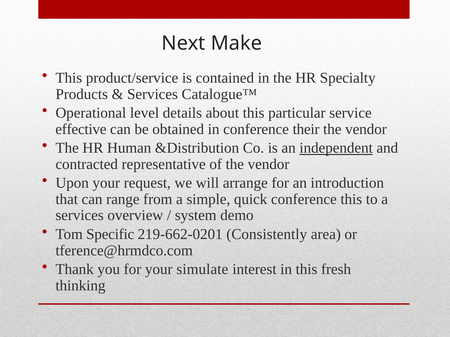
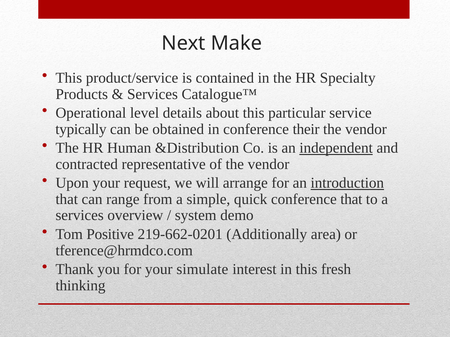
effective: effective -> typically
introduction underline: none -> present
conference this: this -> that
Specific: Specific -> Positive
Consistently: Consistently -> Additionally
